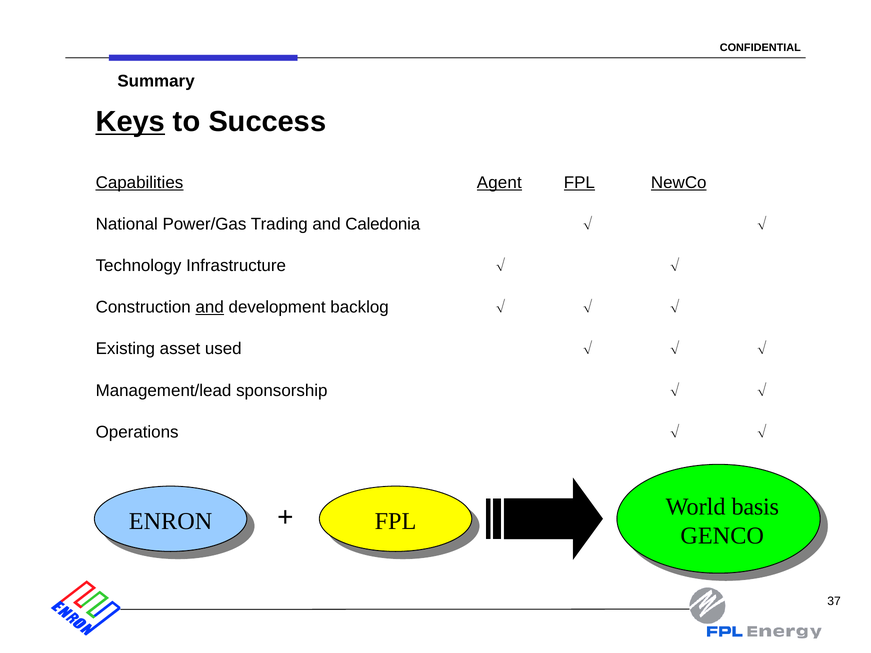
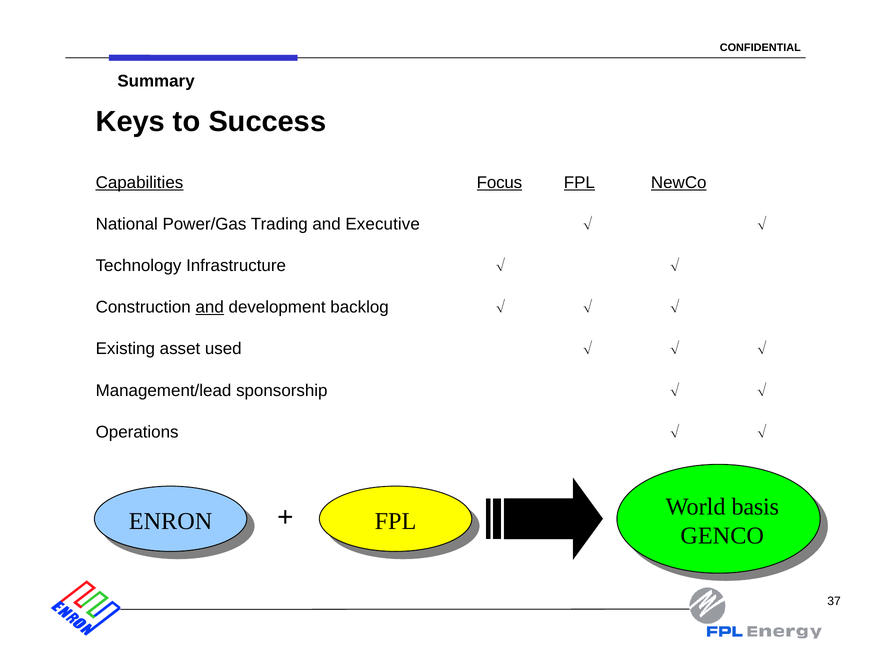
Keys underline: present -> none
Agent: Agent -> Focus
Caledonia: Caledonia -> Executive
